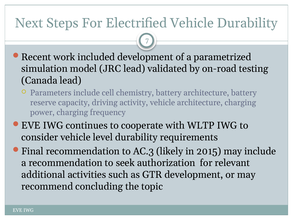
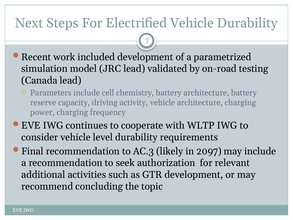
2015: 2015 -> 2097
